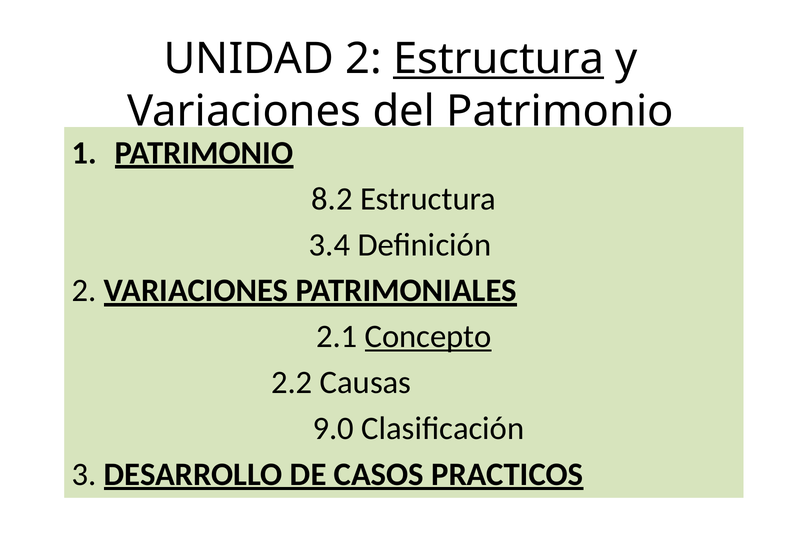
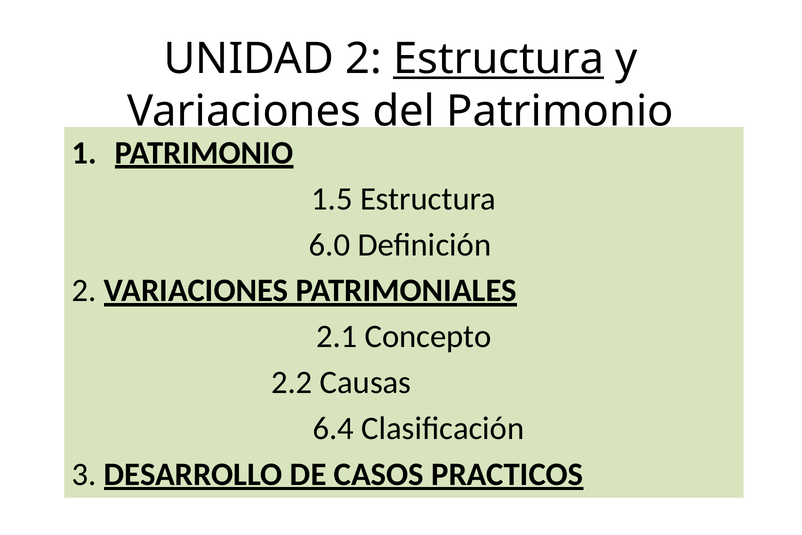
8.2: 8.2 -> 1.5
3.4: 3.4 -> 6.0
Concepto underline: present -> none
9.0: 9.0 -> 6.4
